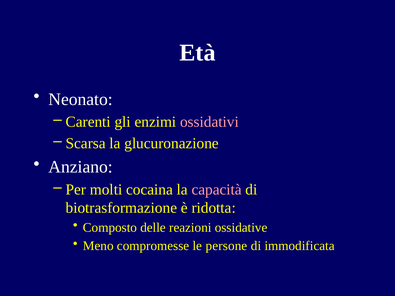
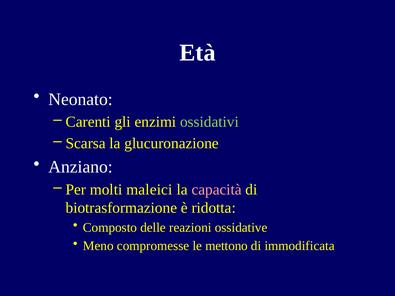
ossidativi colour: pink -> light green
cocaina: cocaina -> maleici
persone: persone -> mettono
